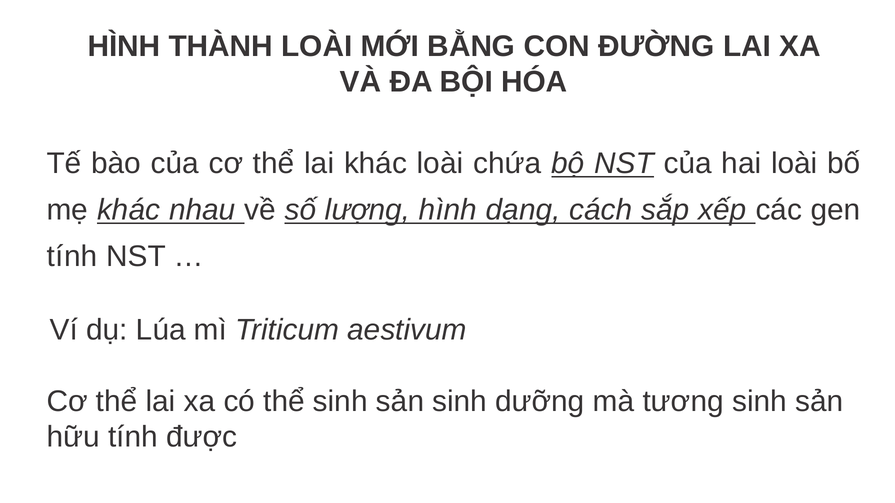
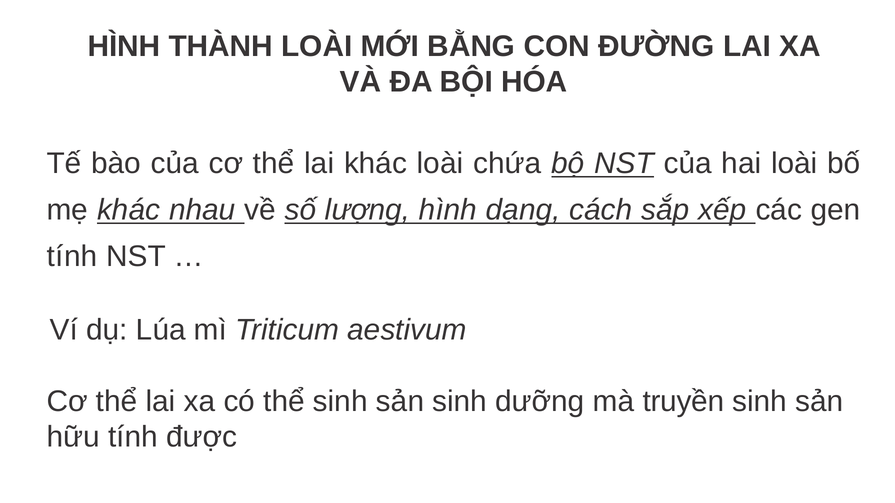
tương: tương -> truyền
